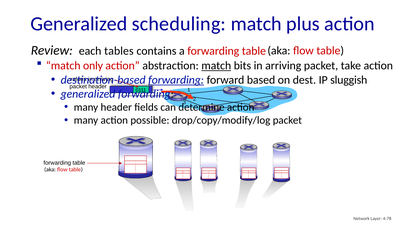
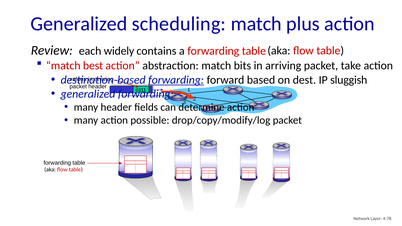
tables: tables -> widely
only: only -> best
match at (216, 66) underline: present -> none
